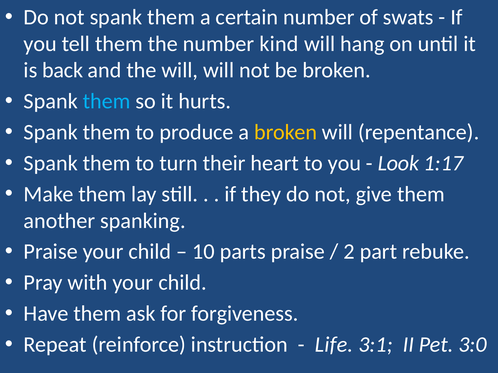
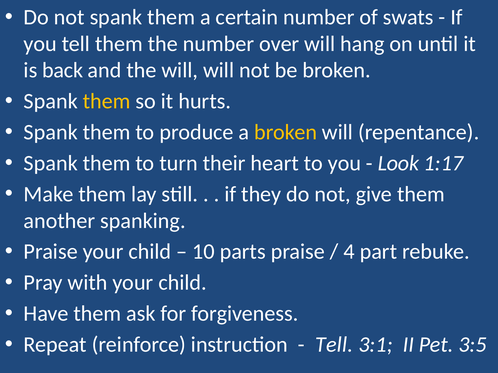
kind: kind -> over
them at (107, 101) colour: light blue -> yellow
2: 2 -> 4
Life at (334, 345): Life -> Tell
3:0: 3:0 -> 3:5
